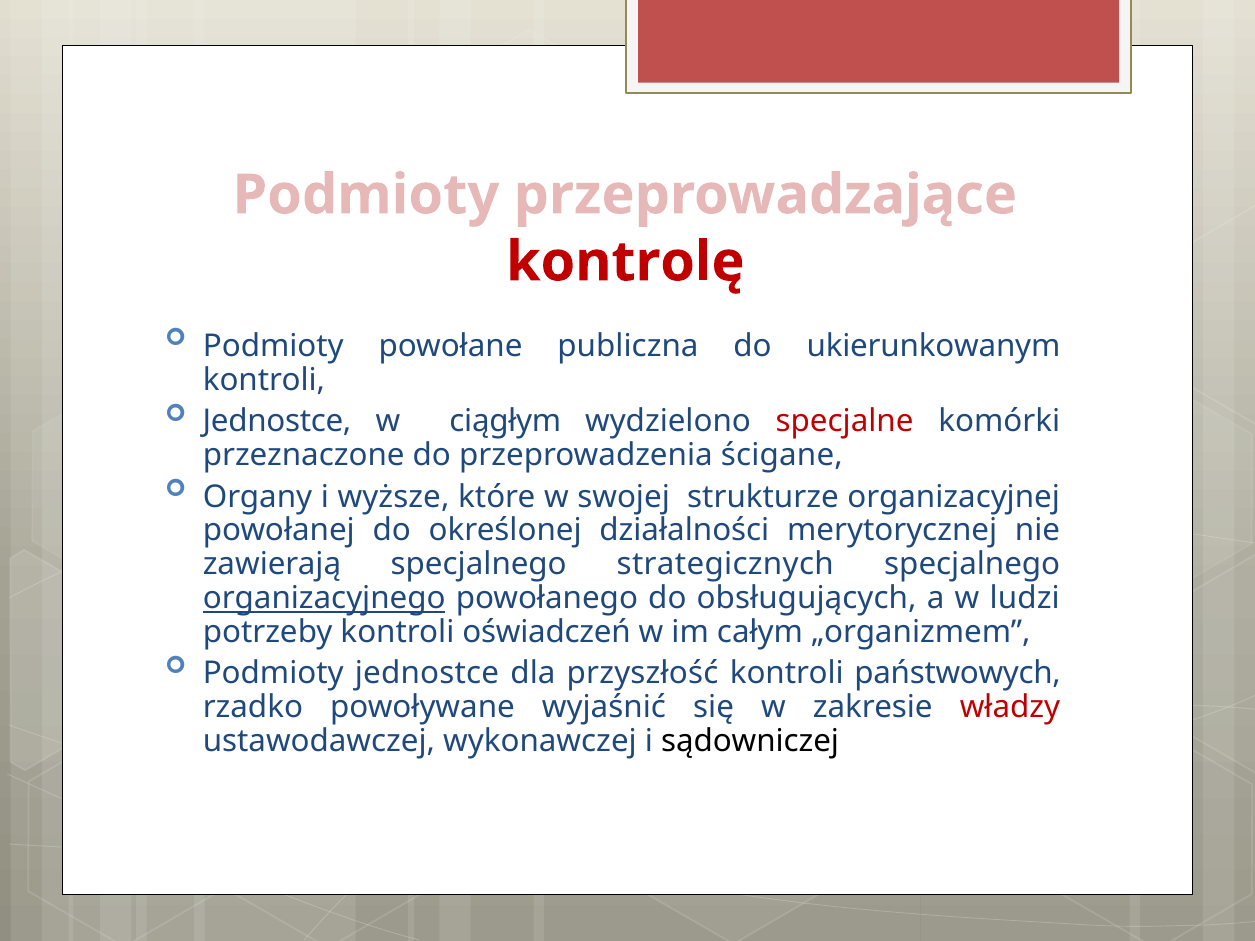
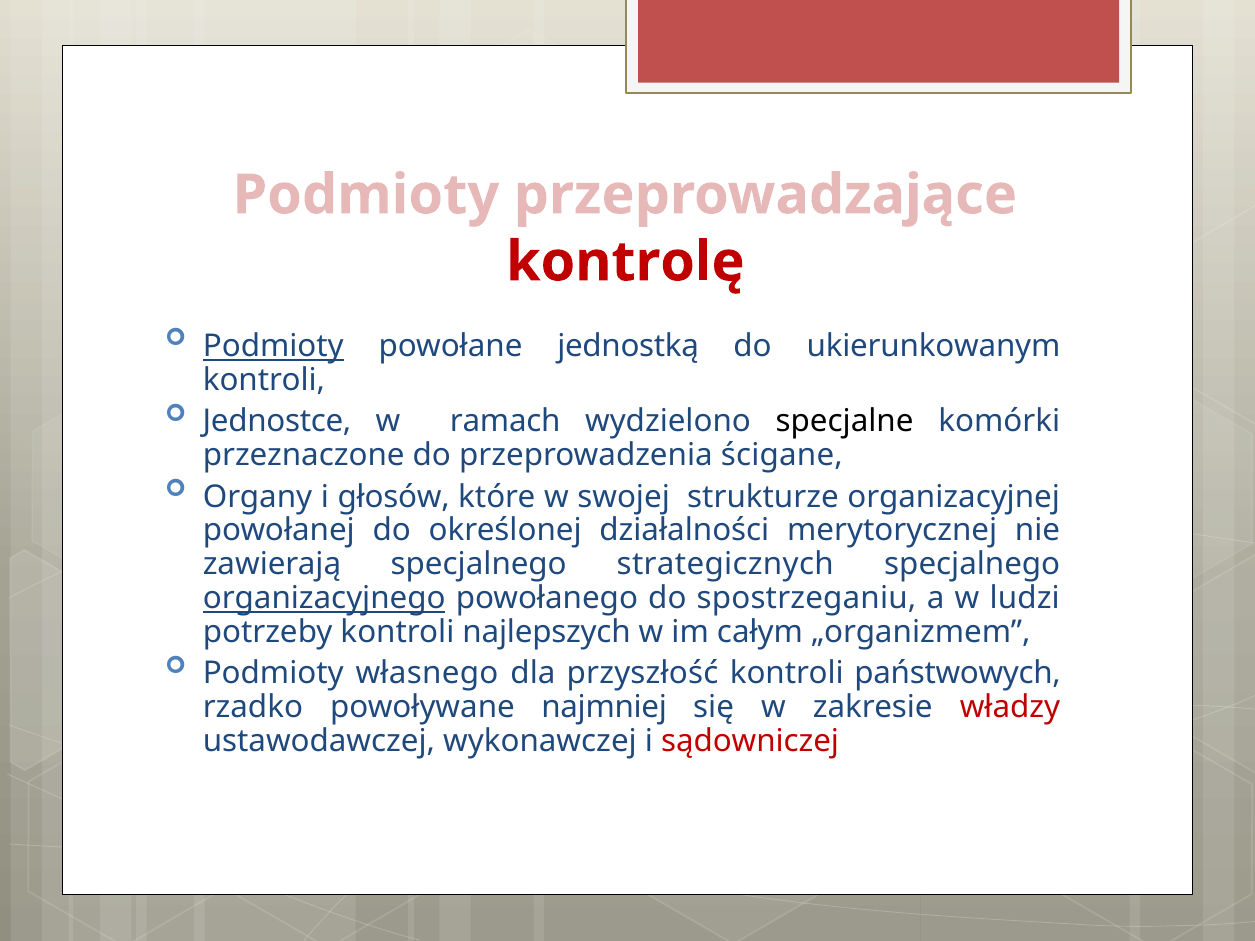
Podmioty at (273, 346) underline: none -> present
publiczna: publiczna -> jednostką
ciągłym: ciągłym -> ramach
specjalne colour: red -> black
wyższe: wyższe -> głosów
obsługujących: obsługujących -> spostrzeganiu
oświadczeń: oświadczeń -> najlepszych
Podmioty jednostce: jednostce -> własnego
wyjaśnić: wyjaśnić -> najmniej
sądowniczej colour: black -> red
